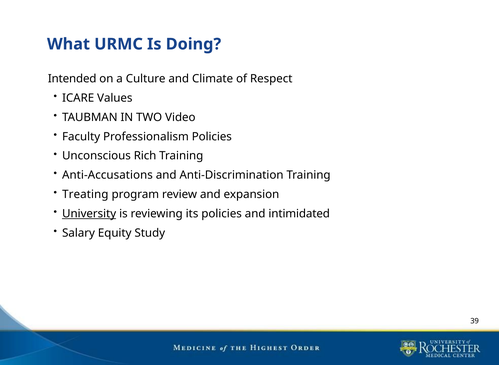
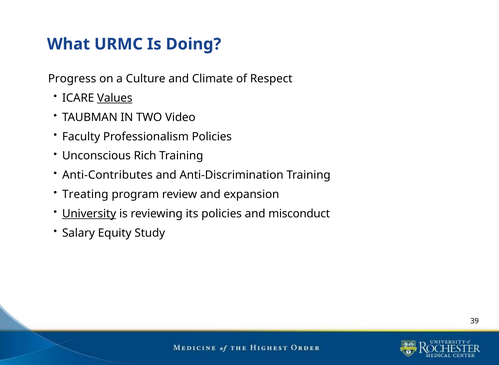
Intended: Intended -> Progress
Values underline: none -> present
Anti-Accusations: Anti-Accusations -> Anti-Contributes
intimidated: intimidated -> misconduct
